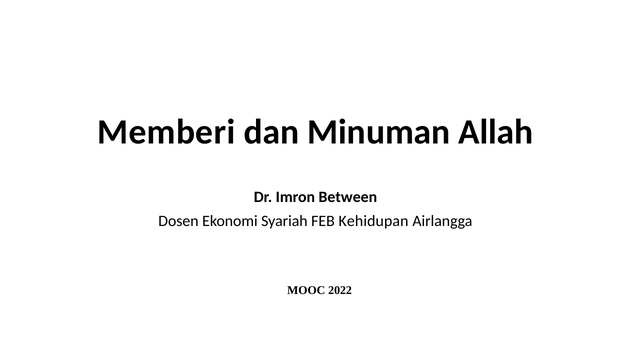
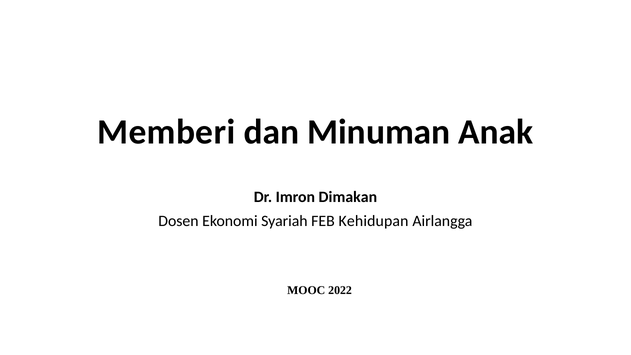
Allah: Allah -> Anak
Between: Between -> Dimakan
